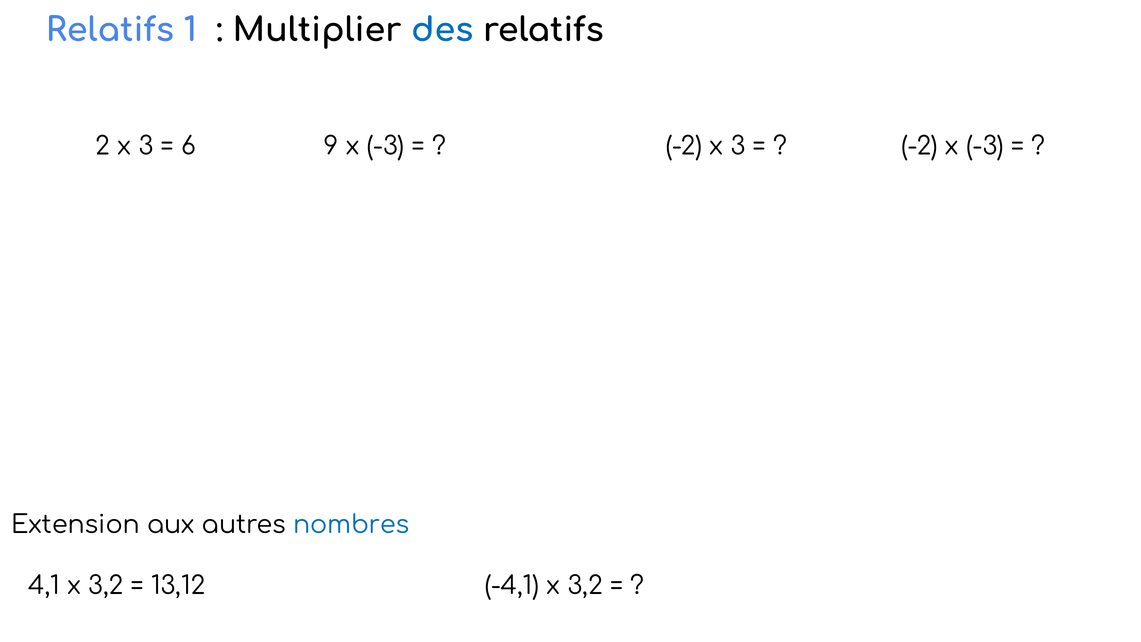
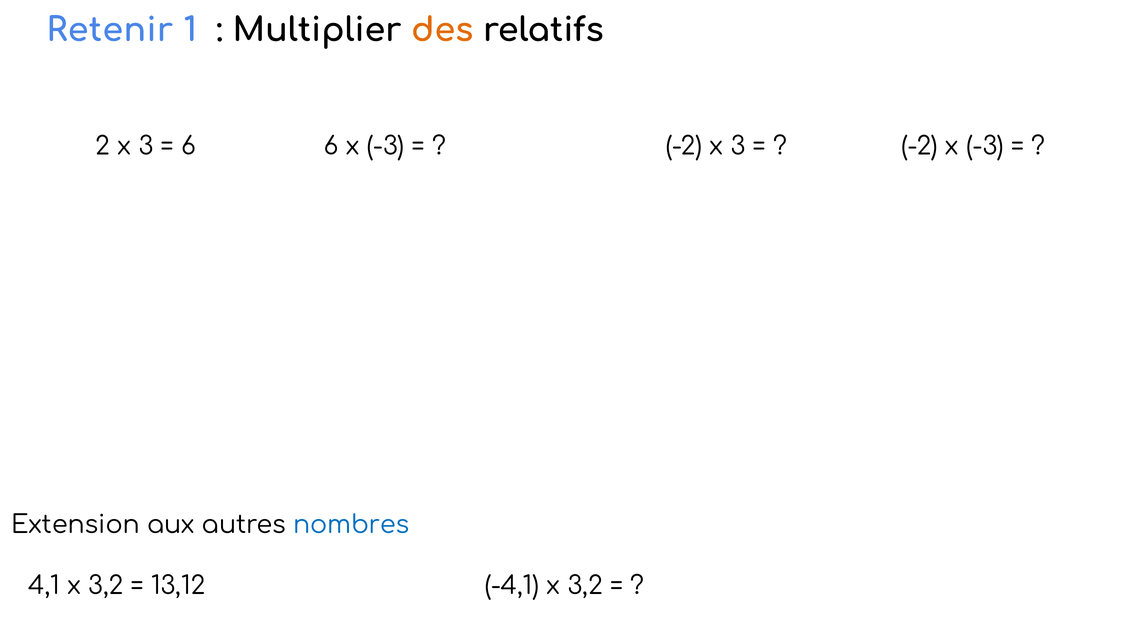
Relatifs at (110, 30): Relatifs -> Retenir
des colour: blue -> orange
6 9: 9 -> 6
